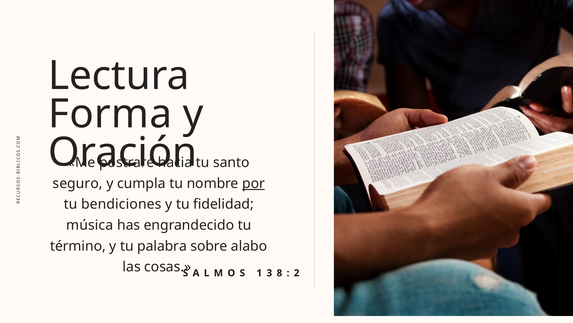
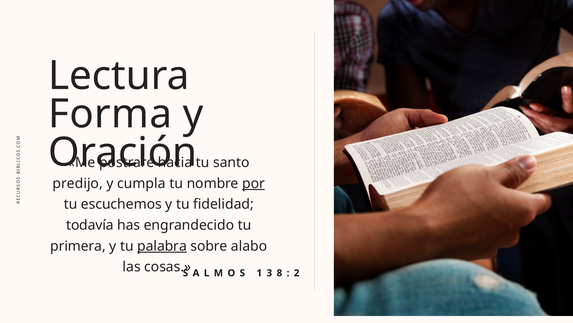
seguro: seguro -> predijo
bendiciones: bendiciones -> escuchemos
música: música -> todavía
término: término -> primera
palabra underline: none -> present
